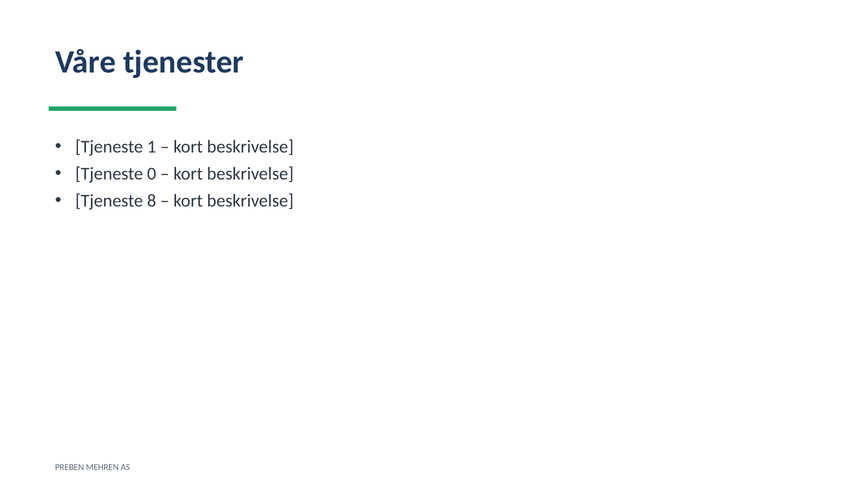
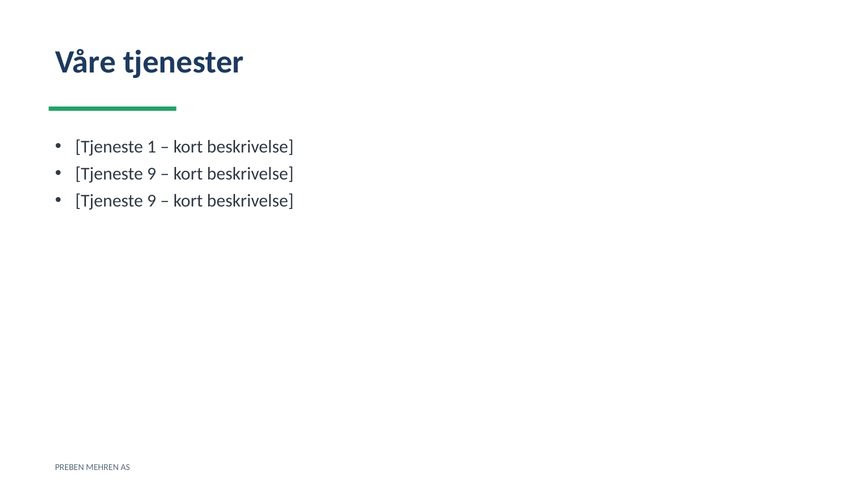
0 at (152, 174): 0 -> 9
8 at (152, 201): 8 -> 9
